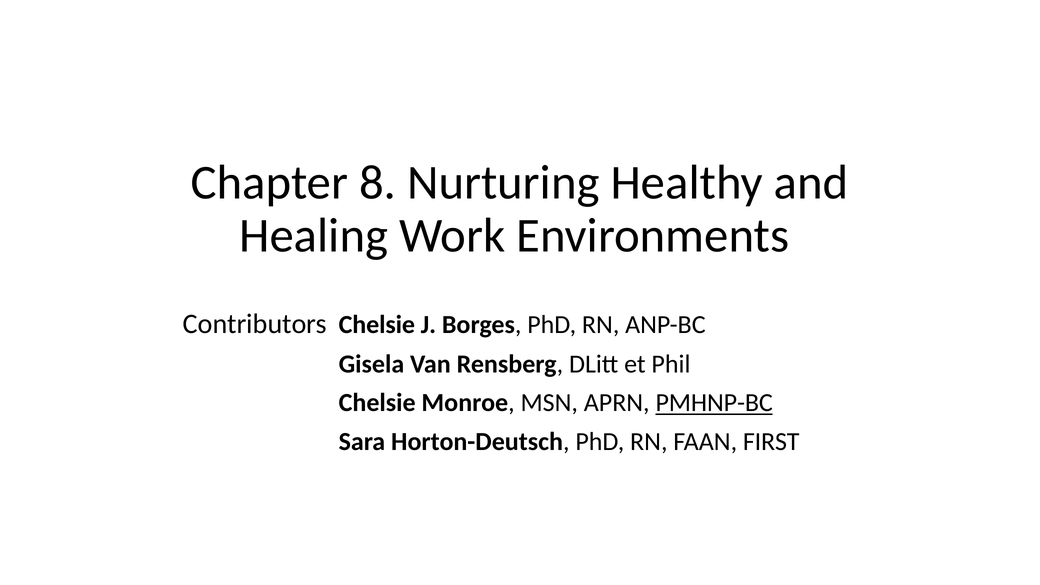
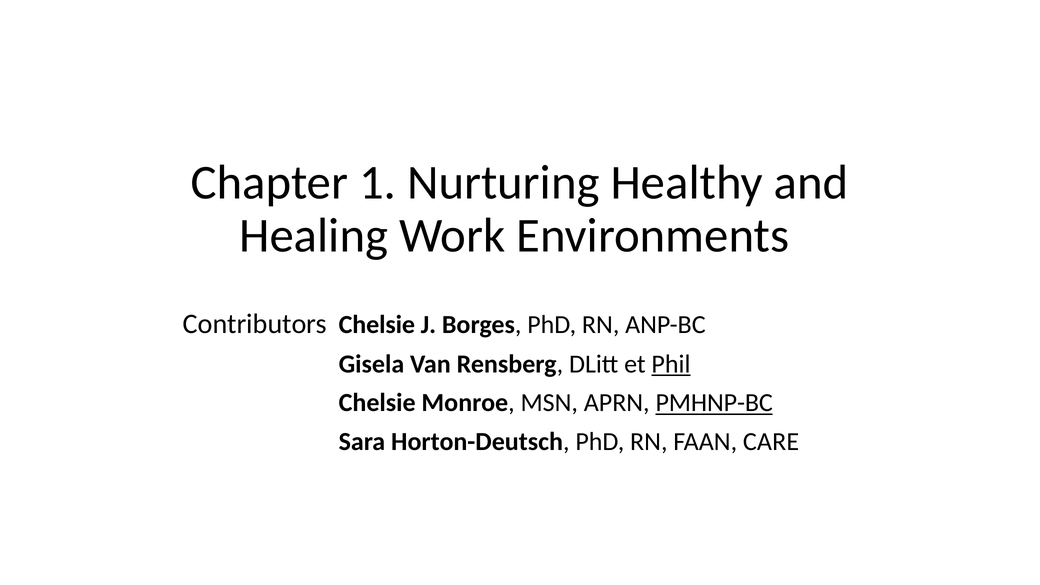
8: 8 -> 1
Phil underline: none -> present
FIRST: FIRST -> CARE
